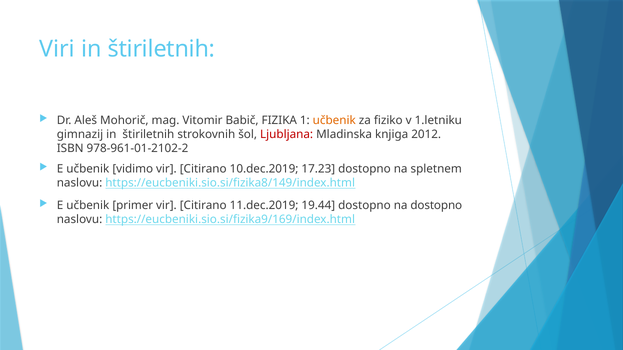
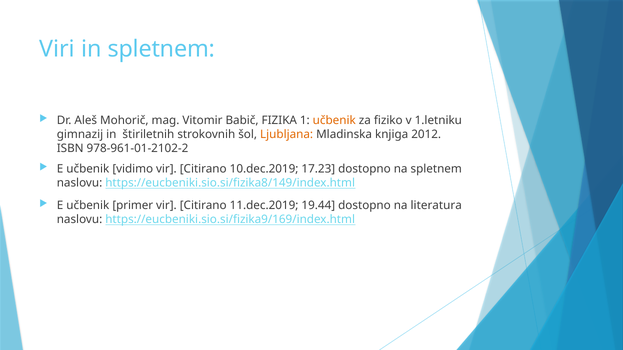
Viri in štiriletnih: štiriletnih -> spletnem
Ljubljana colour: red -> orange
na dostopno: dostopno -> literatura
